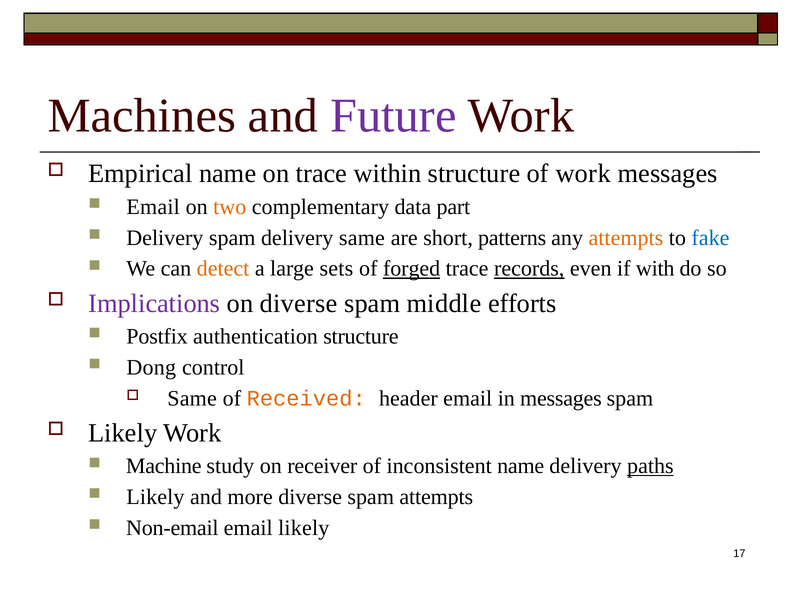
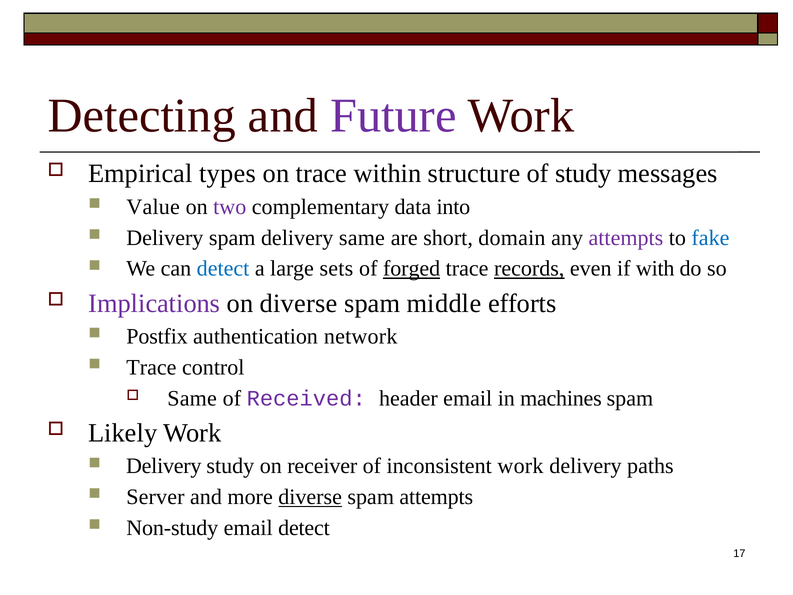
Machines: Machines -> Detecting
Empirical name: name -> types
of work: work -> study
Email at (153, 207): Email -> Value
two colour: orange -> purple
part: part -> into
patterns: patterns -> domain
attempts at (626, 238) colour: orange -> purple
detect at (223, 269) colour: orange -> blue
authentication structure: structure -> network
Dong at (151, 367): Dong -> Trace
Received colour: orange -> purple
in messages: messages -> machines
Machine at (164, 466): Machine -> Delivery
inconsistent name: name -> work
paths underline: present -> none
Likely at (155, 497): Likely -> Server
diverse at (310, 497) underline: none -> present
Non-email: Non-email -> Non-study
email likely: likely -> detect
